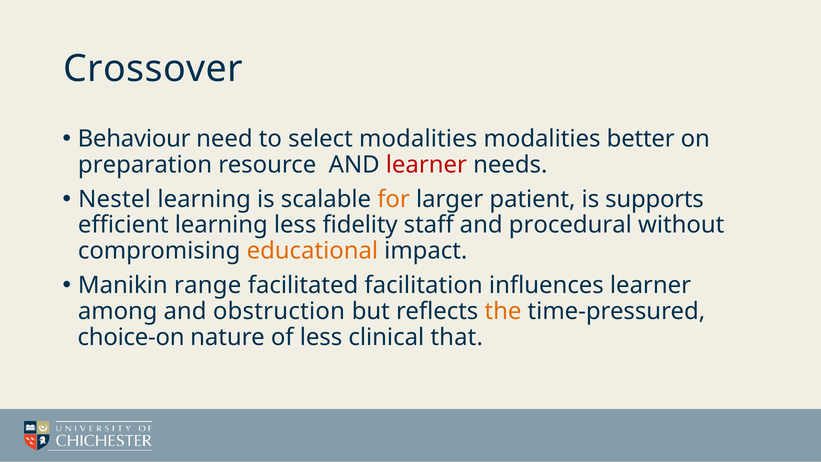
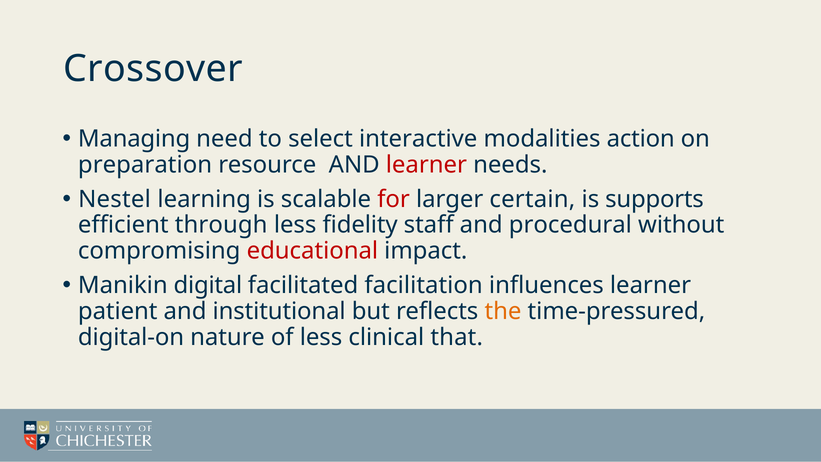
Behaviour: Behaviour -> Managing
select modalities: modalities -> interactive
better: better -> action
for colour: orange -> red
patient: patient -> certain
efficient learning: learning -> through
educational colour: orange -> red
range: range -> digital
among: among -> patient
obstruction: obstruction -> institutional
choice-on: choice-on -> digital-on
